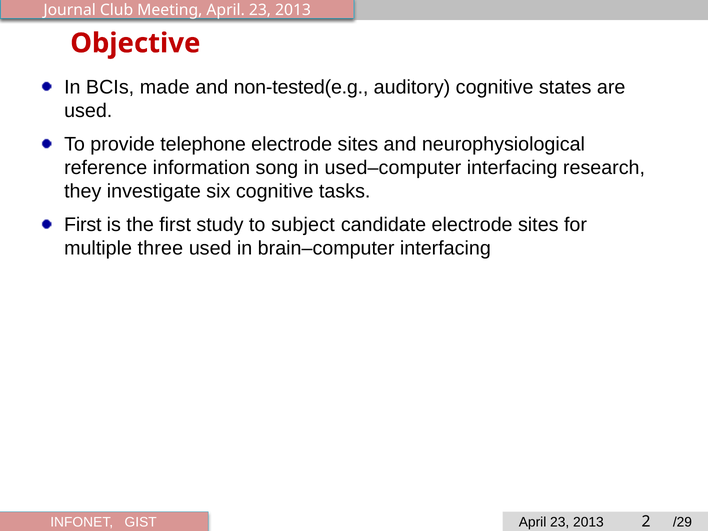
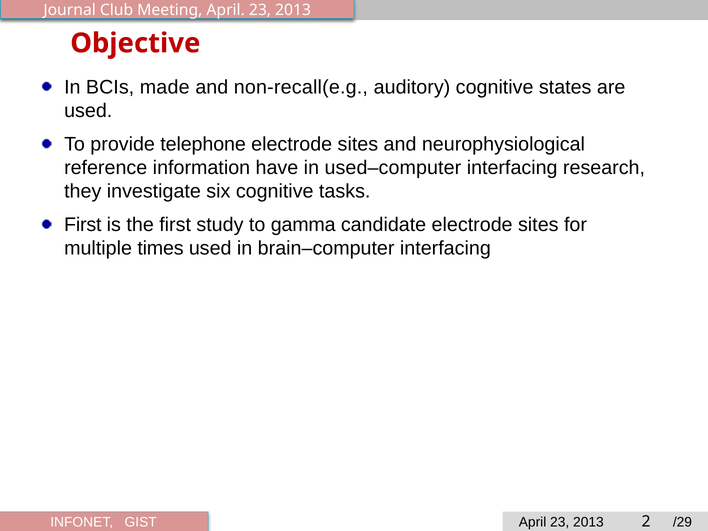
non-tested(e.g: non-tested(e.g -> non-recall(e.g
song: song -> have
subject: subject -> gamma
three: three -> times
